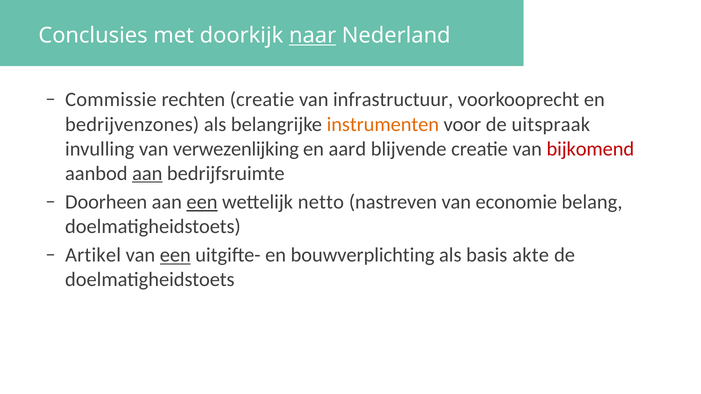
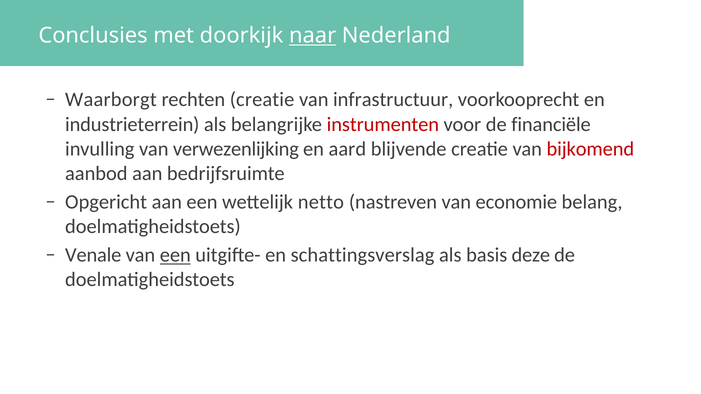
Commissie: Commissie -> Waarborgt
bedrijvenzones: bedrijvenzones -> industrieterrein
instrumenten colour: orange -> red
uitspraak: uitspraak -> financiële
aan at (147, 173) underline: present -> none
Doorheen: Doorheen -> Opgericht
een at (202, 202) underline: present -> none
Artikel: Artikel -> Venale
bouwverplichting: bouwverplichting -> schattingsverslag
akte: akte -> deze
